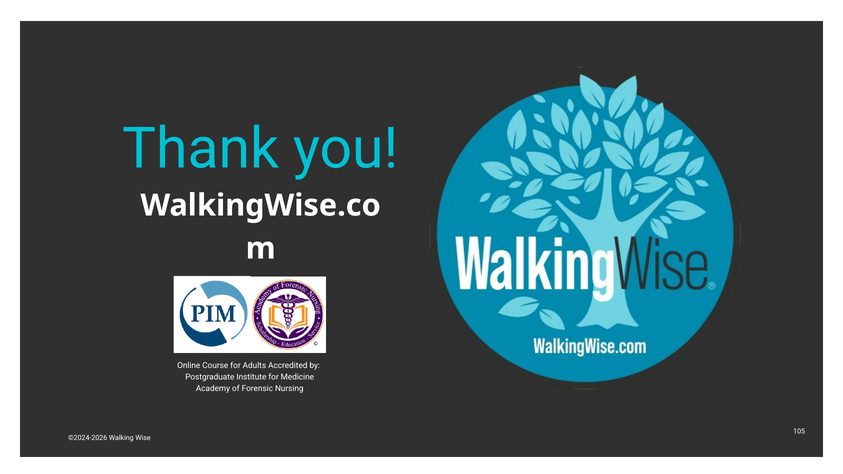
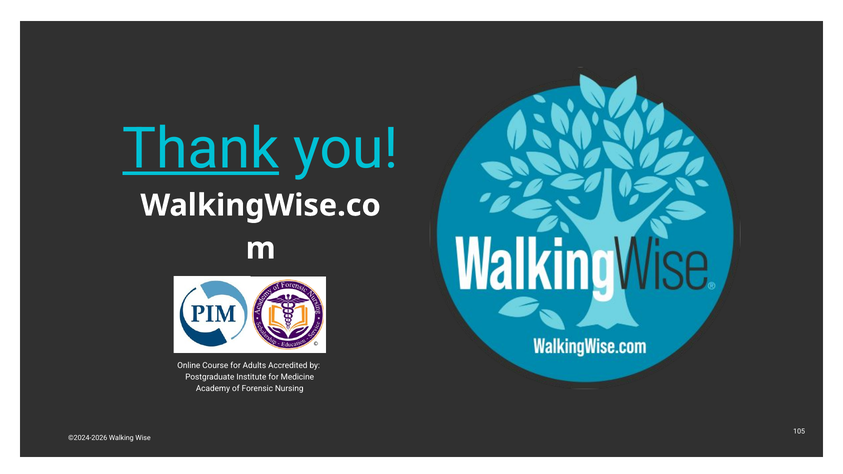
Thank underline: none -> present
